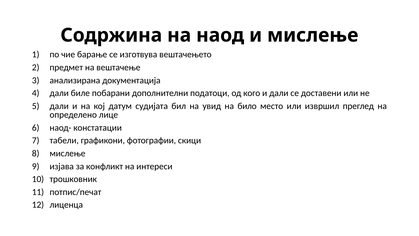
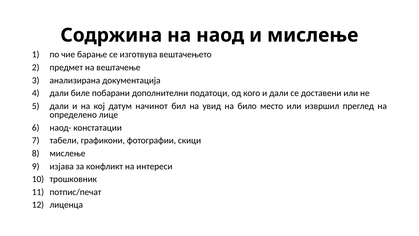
судијата: судијата -> начинот
